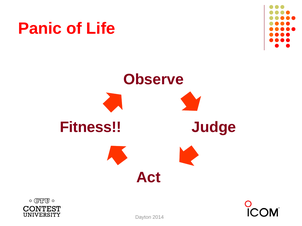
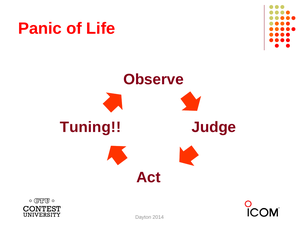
Fitness: Fitness -> Tuning
